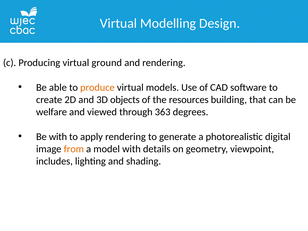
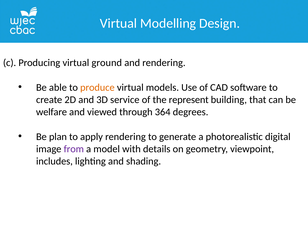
objects: objects -> service
resources: resources -> represent
363: 363 -> 364
Be with: with -> plan
from colour: orange -> purple
